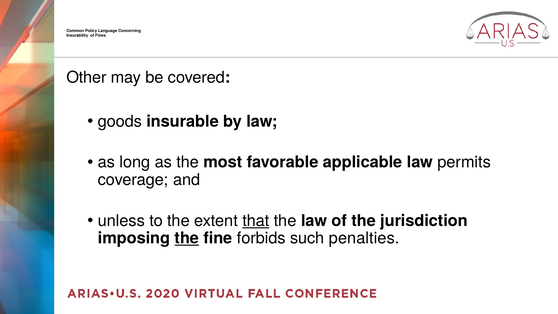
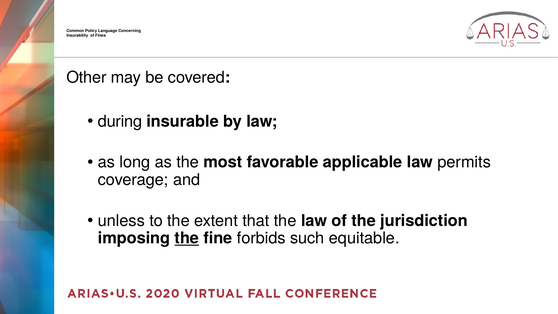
goods: goods -> during
that underline: present -> none
penalties: penalties -> equitable
